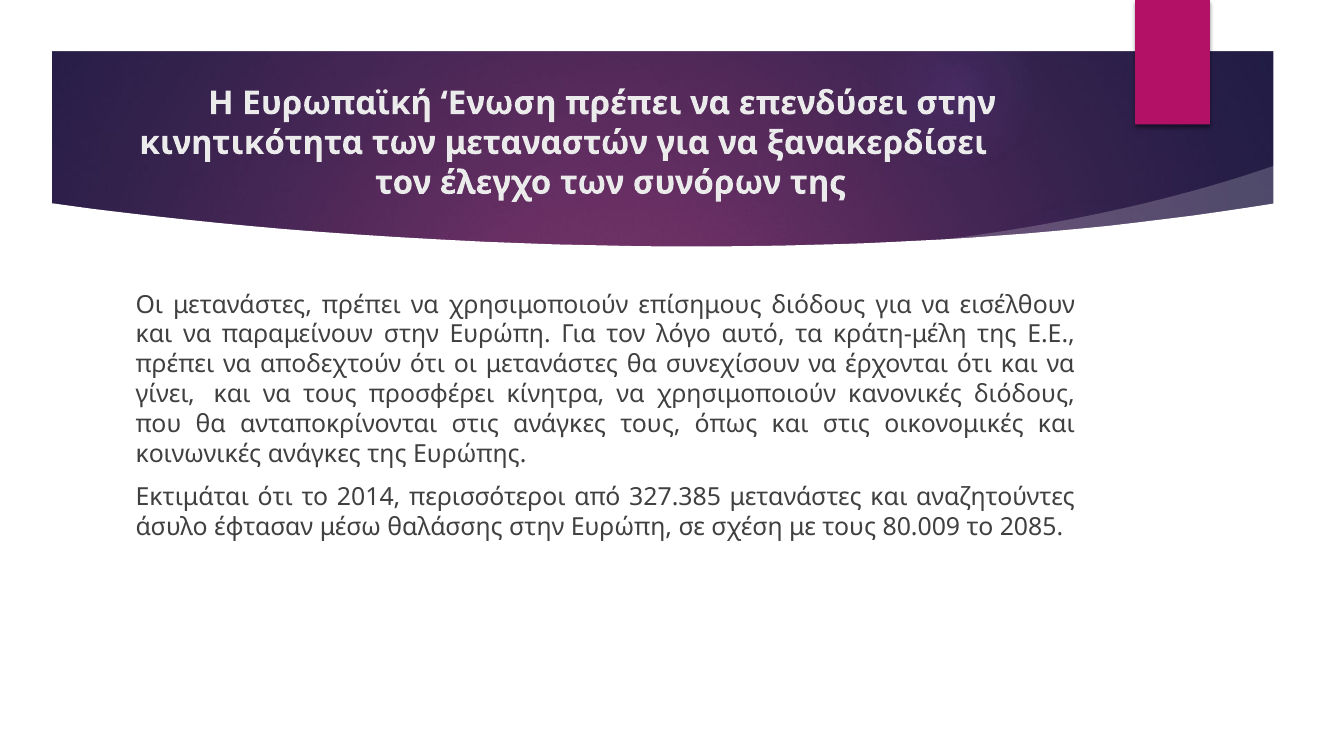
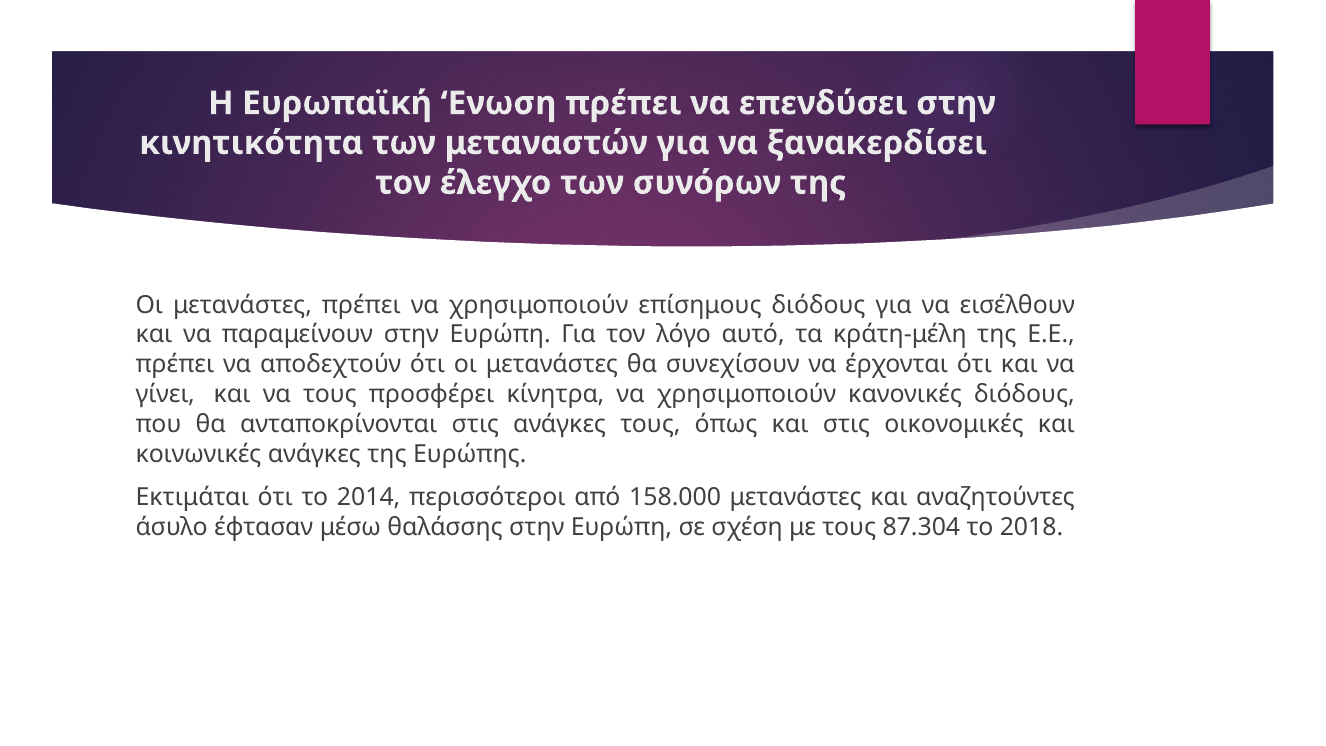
327.385: 327.385 -> 158.000
80.009: 80.009 -> 87.304
2085: 2085 -> 2018
